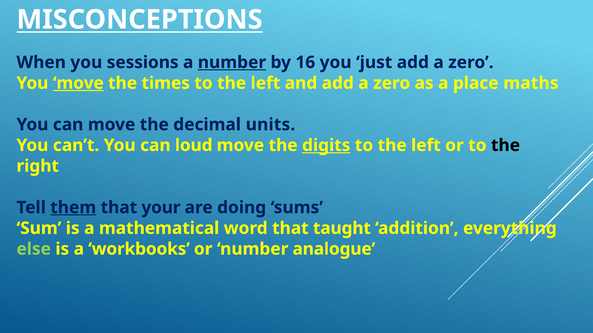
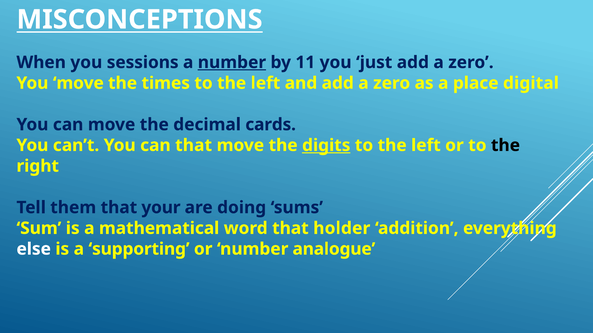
16: 16 -> 11
move at (78, 83) underline: present -> none
maths: maths -> digital
units: units -> cards
can loud: loud -> that
them underline: present -> none
taught: taught -> holder
else colour: light green -> white
workbooks: workbooks -> supporting
